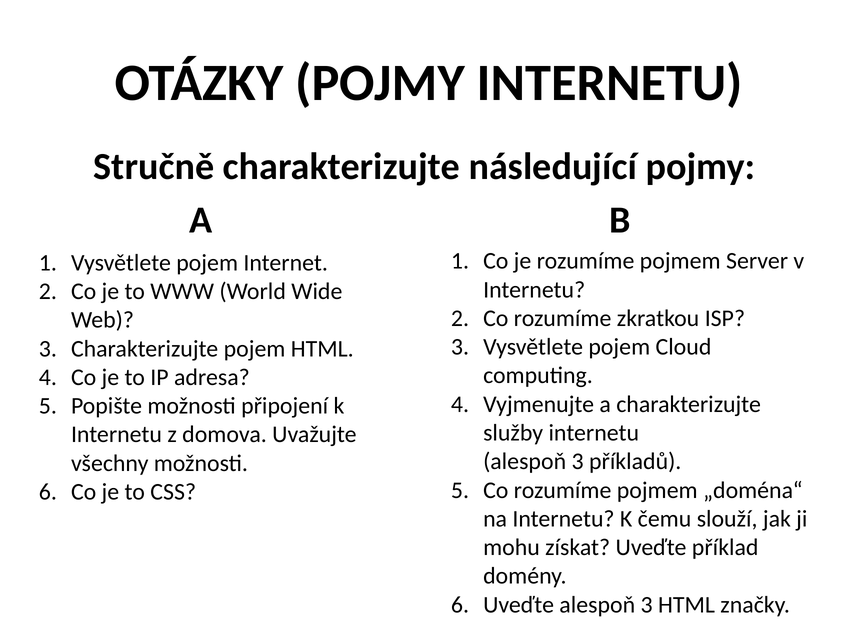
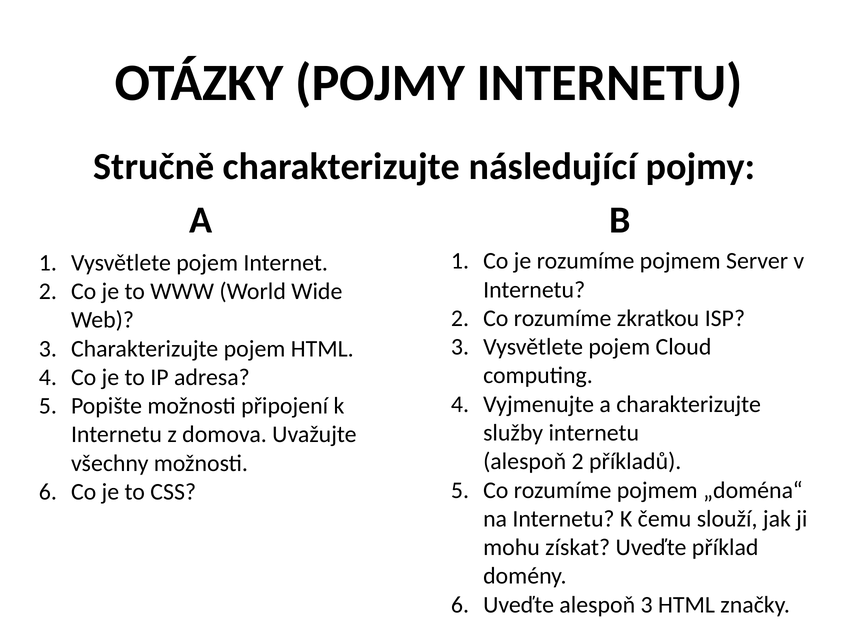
3 at (578, 461): 3 -> 2
